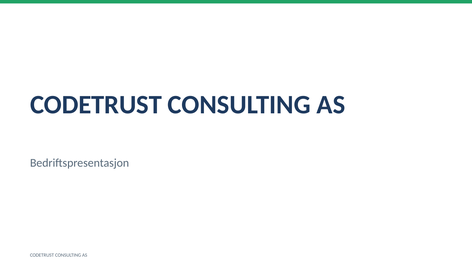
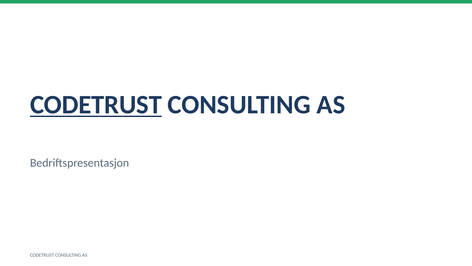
CODETRUST at (96, 105) underline: none -> present
